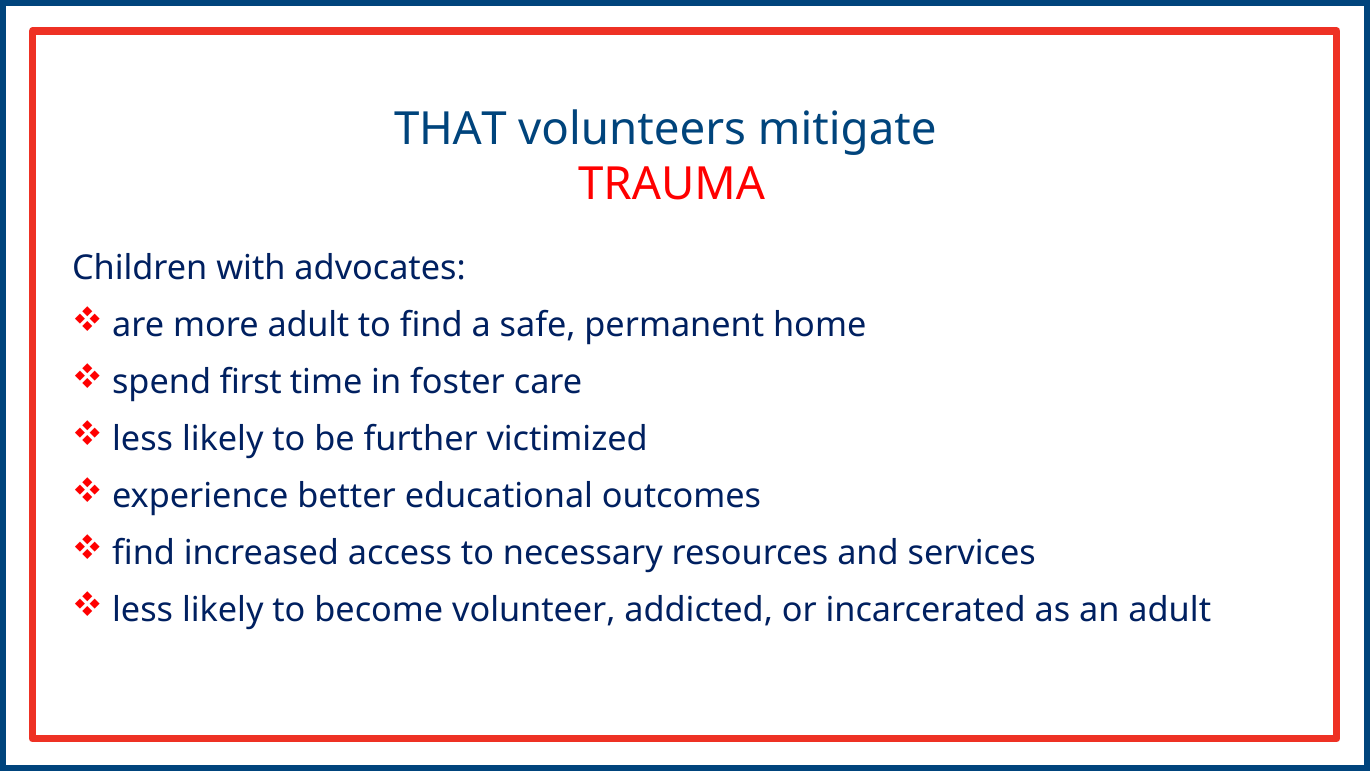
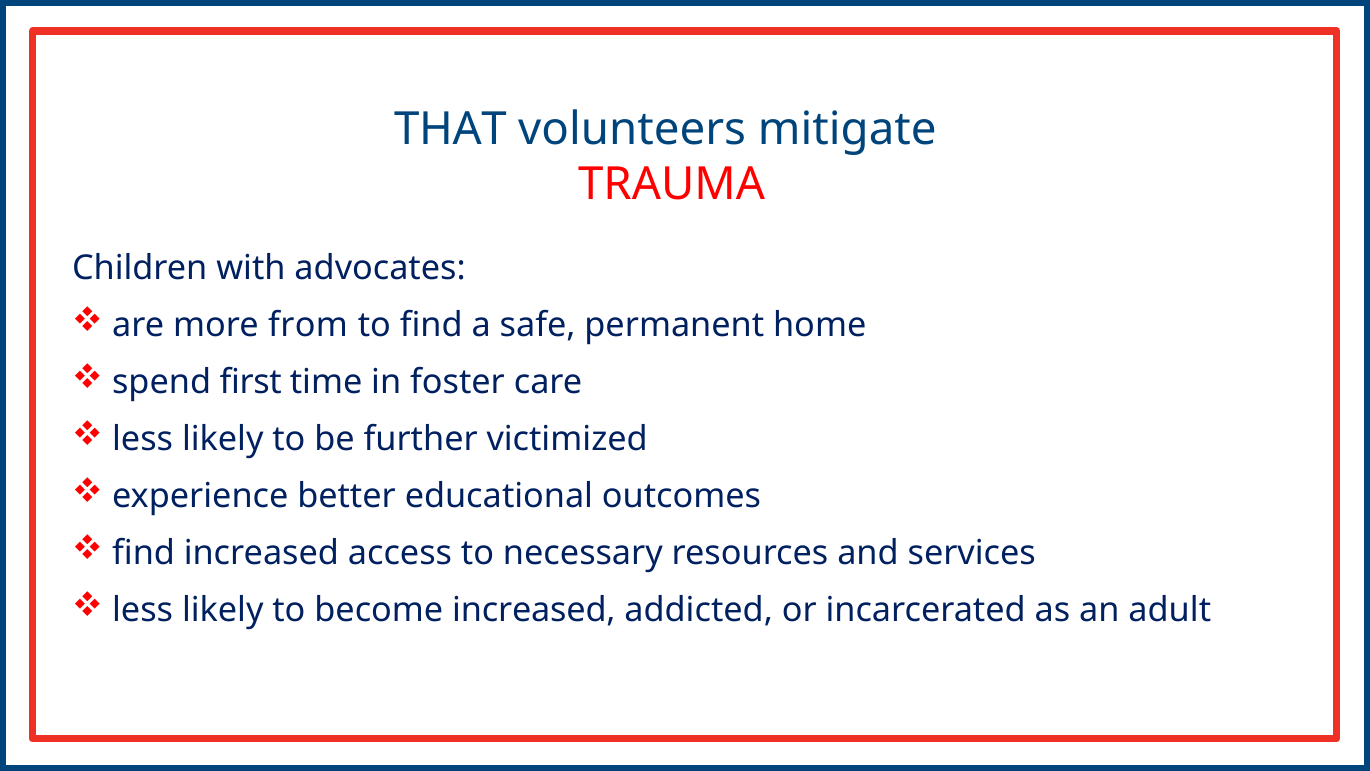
more adult: adult -> from
become volunteer: volunteer -> increased
